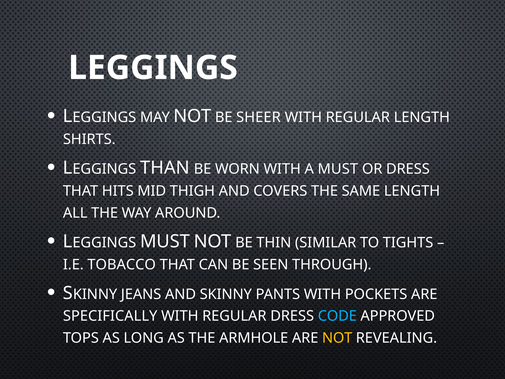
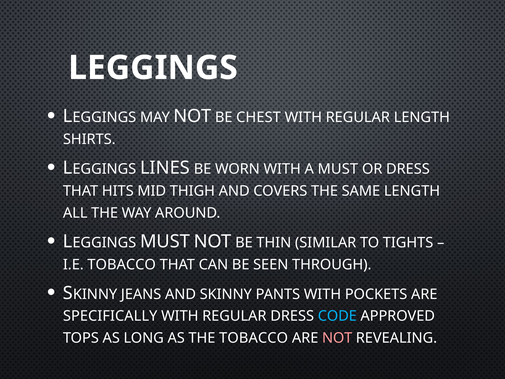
SHEER: SHEER -> CHEST
THAN: THAN -> LINES
THE ARMHOLE: ARMHOLE -> TOBACCO
NOT at (337, 338) colour: yellow -> pink
